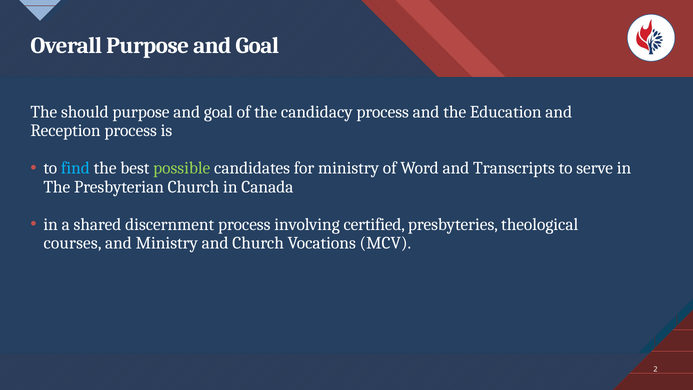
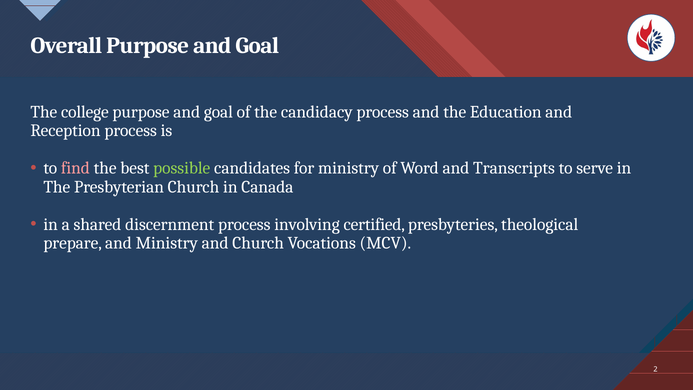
should: should -> college
find colour: light blue -> pink
courses: courses -> prepare
